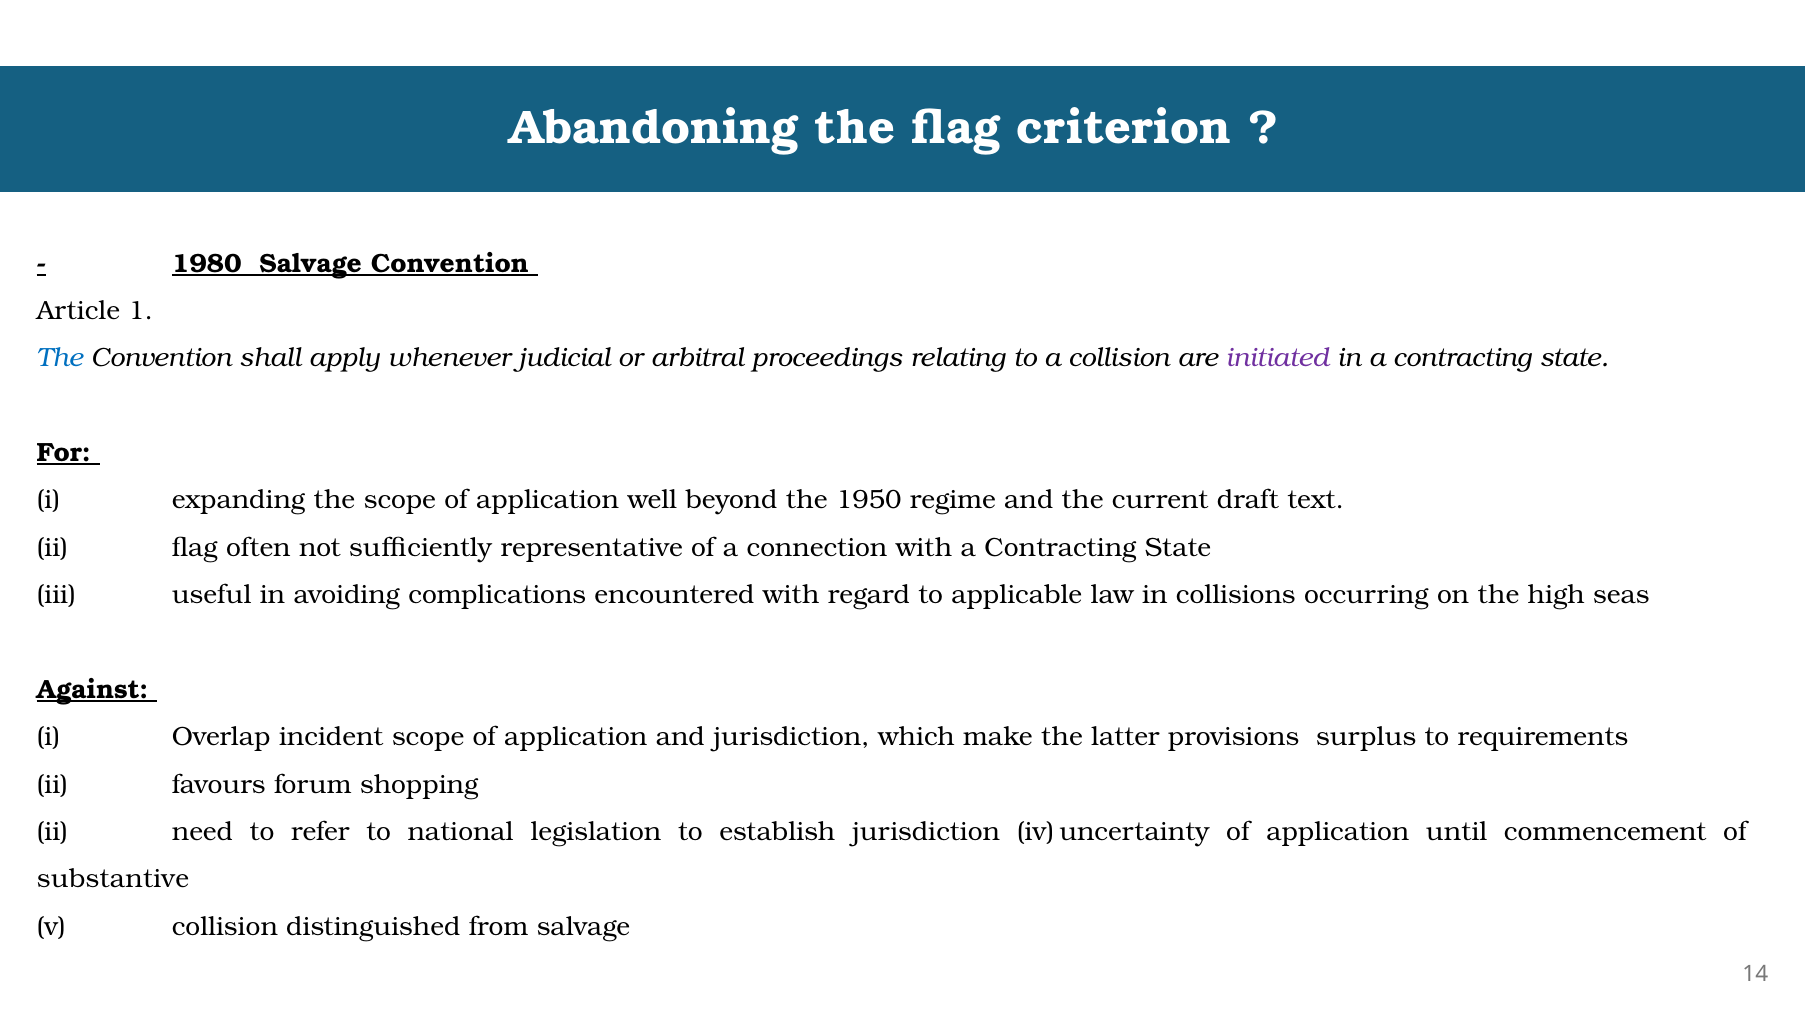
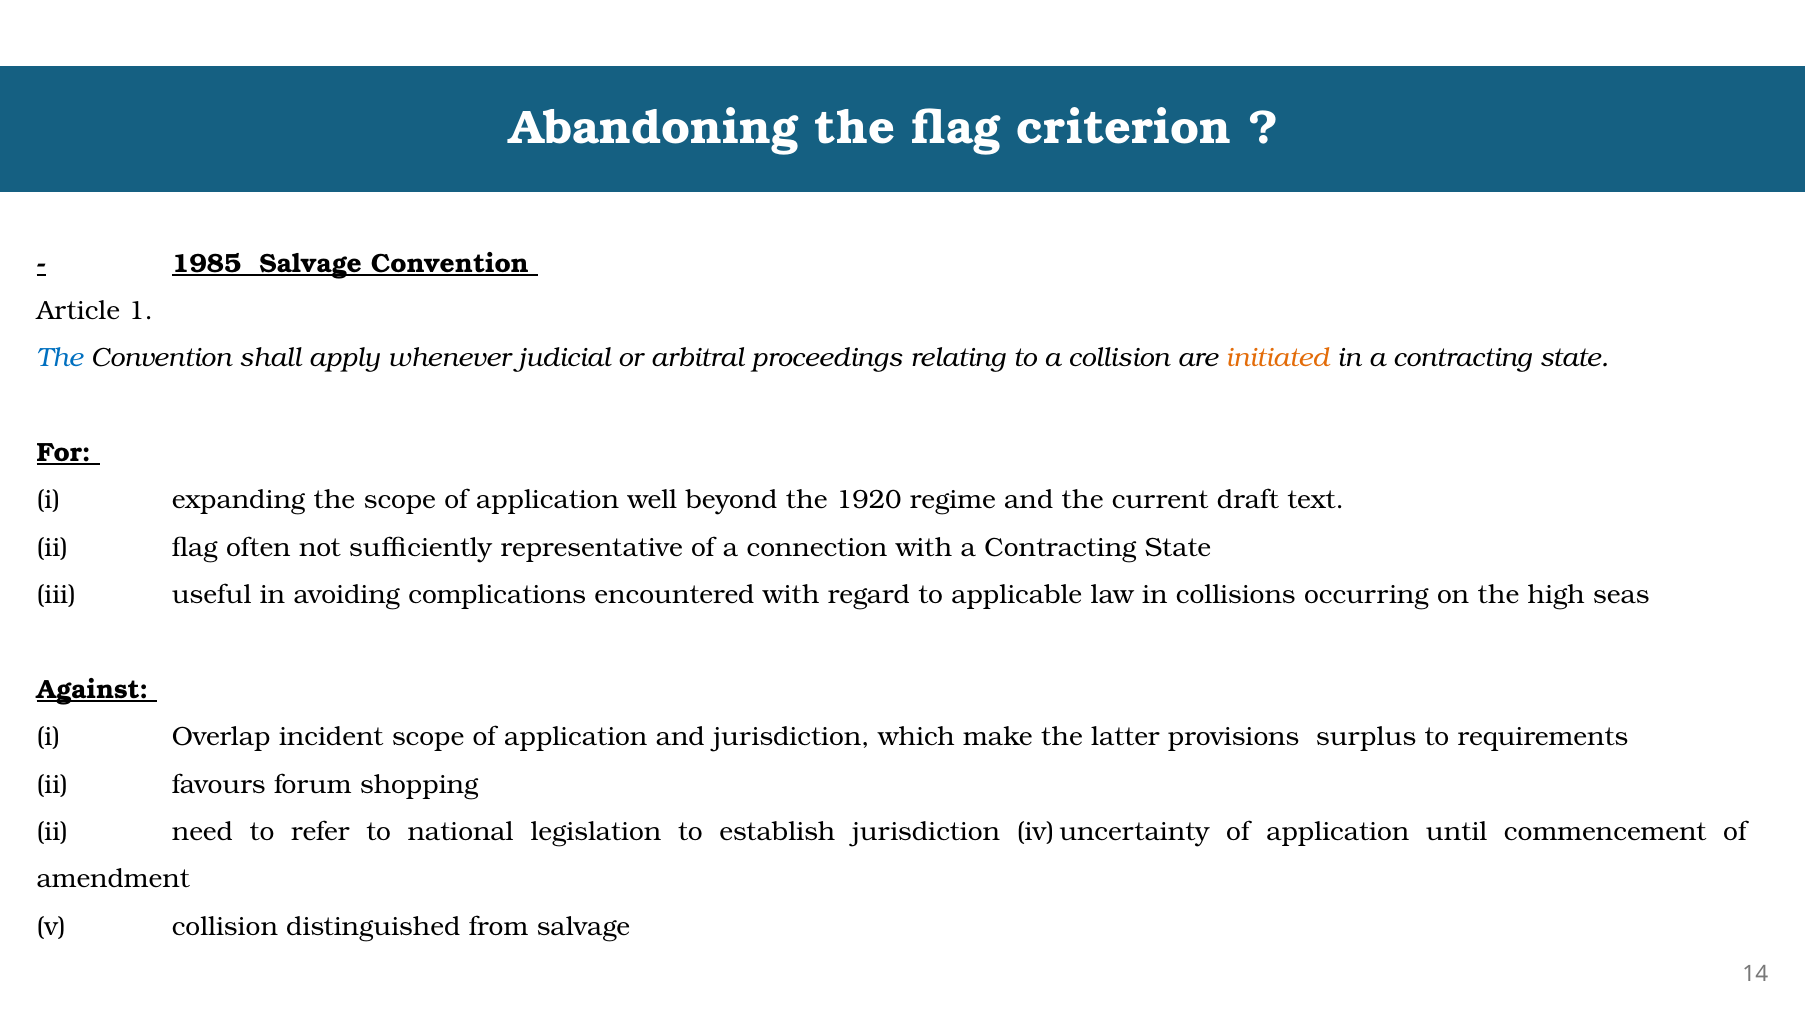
1980: 1980 -> 1985
initiated colour: purple -> orange
1950: 1950 -> 1920
substantive: substantive -> amendment
